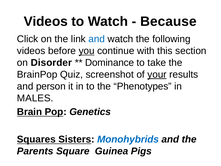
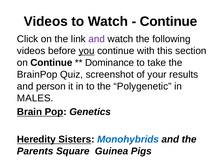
Because at (168, 21): Because -> Continue
and at (97, 39) colour: blue -> purple
on Disorder: Disorder -> Continue
your underline: present -> none
Phenotypes: Phenotypes -> Polygenetic
Squares: Squares -> Heredity
